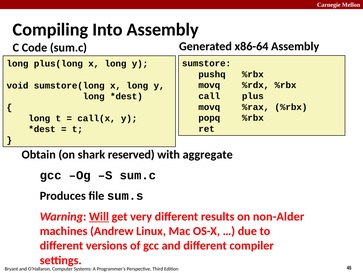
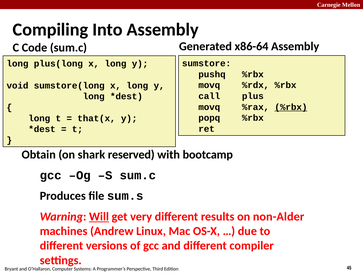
%rbx at (291, 107) underline: none -> present
call(x: call(x -> that(x
aggregate: aggregate -> bootcamp
